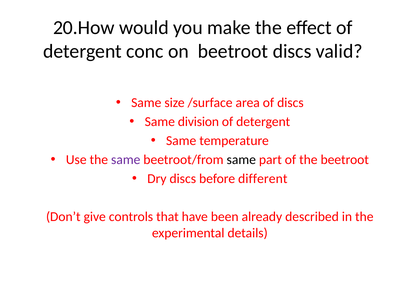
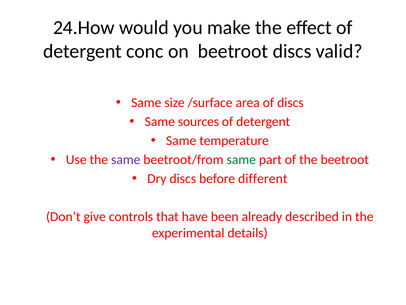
20.How: 20.How -> 24.How
division: division -> sources
same at (241, 159) colour: black -> green
